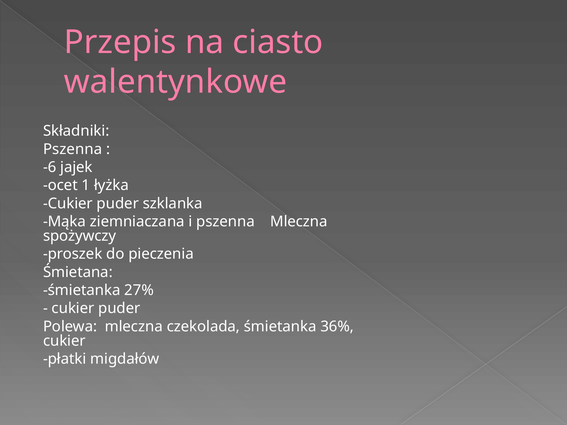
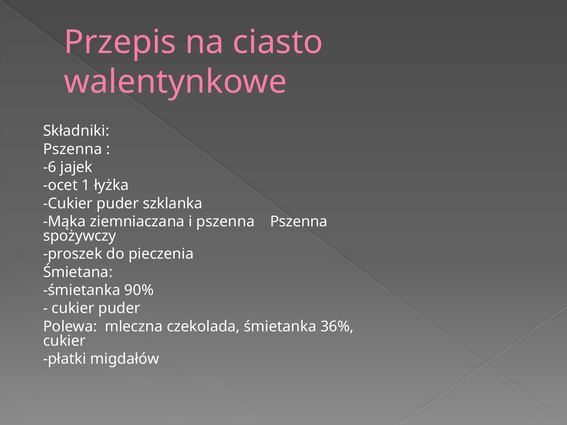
pszenna Mleczna: Mleczna -> Pszenna
27%: 27% -> 90%
